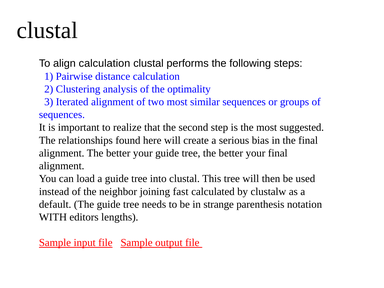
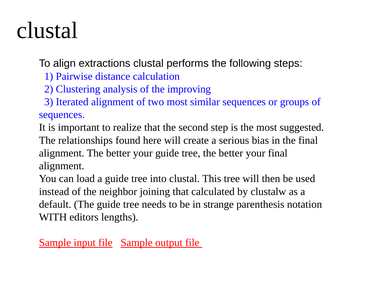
align calculation: calculation -> extractions
optimality: optimality -> improving
joining fast: fast -> that
